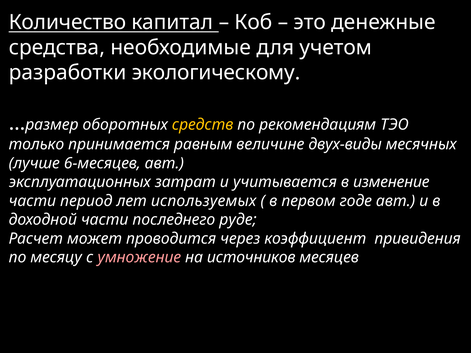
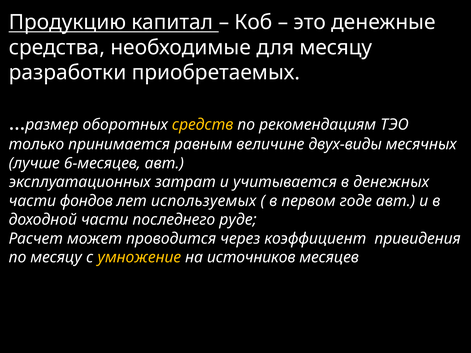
Количество: Количество -> Продукцию
для учетом: учетом -> месяцу
экологическому: экологическому -> приобретаемых
изменение: изменение -> денежных
период: период -> фондов
умножение colour: pink -> yellow
